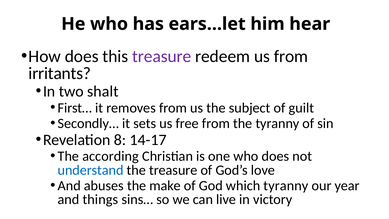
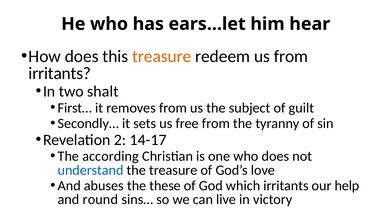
treasure at (162, 56) colour: purple -> orange
8: 8 -> 2
make: make -> these
which tyranny: tyranny -> irritants
year: year -> help
things: things -> round
